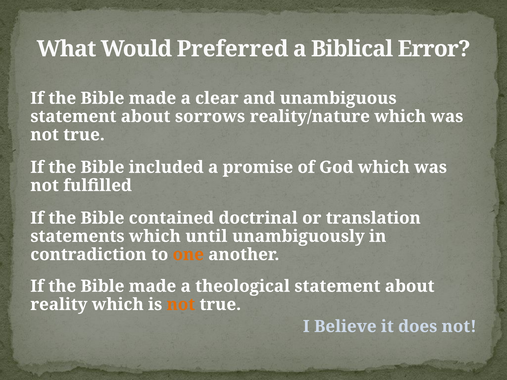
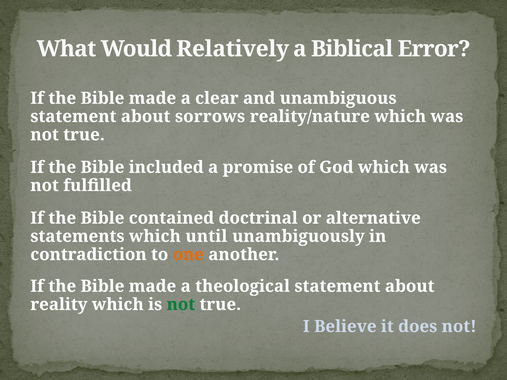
Preferred: Preferred -> Relatively
translation: translation -> alternative
not at (181, 305) colour: orange -> green
